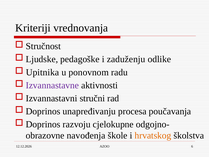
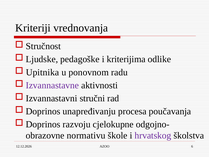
zaduženju: zaduženju -> kriterijima
navođenja: navođenja -> normativu
hrvatskog colour: orange -> purple
